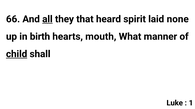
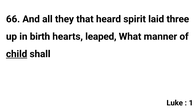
all underline: present -> none
none: none -> three
mouth: mouth -> leaped
